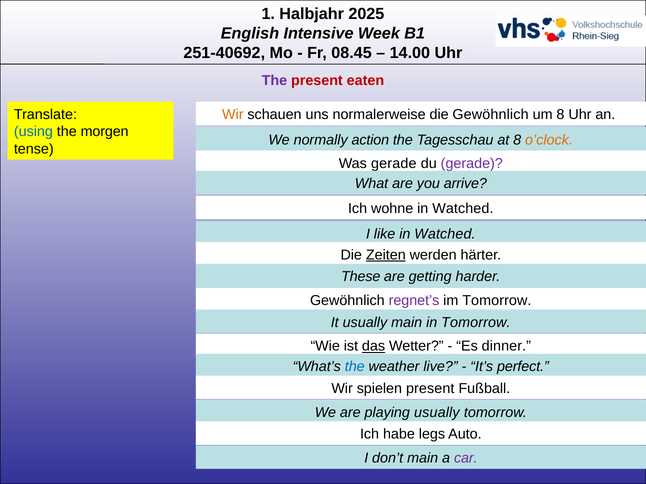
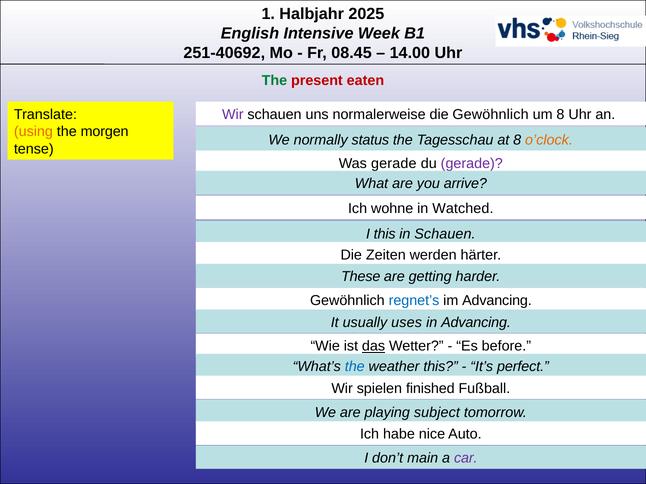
The at (274, 80) colour: purple -> green
Wir at (233, 115) colour: orange -> purple
using colour: blue -> orange
action: action -> status
I like: like -> this
Watched at (445, 234): Watched -> Schauen
Zeiten underline: present -> none
regnet’s colour: purple -> blue
im Tomorrow: Tomorrow -> Advancing
usually main: main -> uses
in Tomorrow: Tomorrow -> Advancing
dinner: dinner -> before
weather live: live -> this
spielen present: present -> finished
playing usually: usually -> subject
legs: legs -> nice
